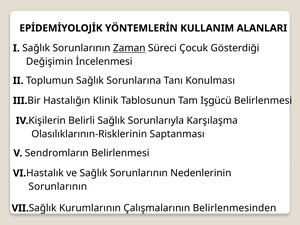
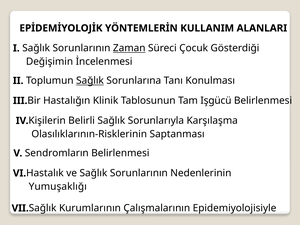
Sağlık at (90, 81) underline: none -> present
Sorunlarının at (58, 187): Sorunlarının -> Yumuşaklığı
Belirlenmesinden: Belirlenmesinden -> Epidemiyolojisiyle
